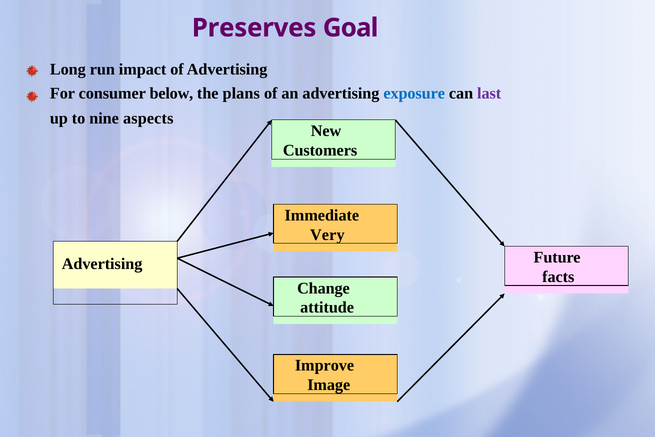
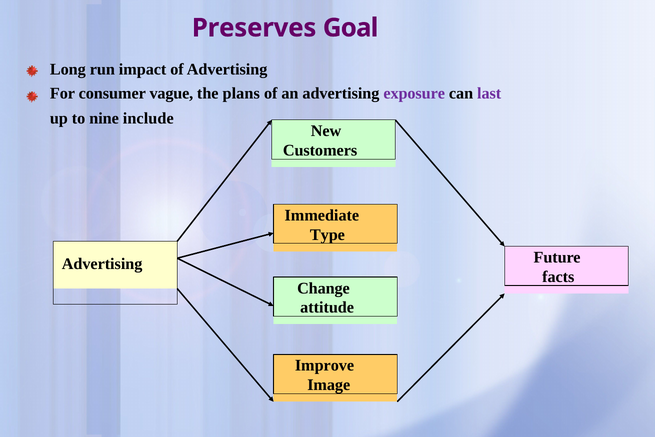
below: below -> vague
exposure colour: blue -> purple
aspects: aspects -> include
Very: Very -> Type
